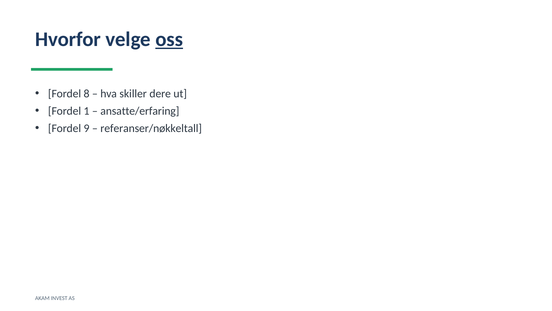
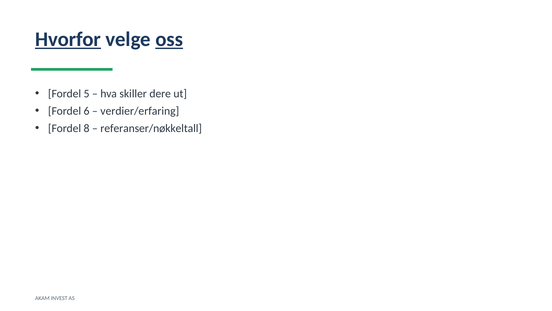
Hvorfor underline: none -> present
8: 8 -> 5
1: 1 -> 6
ansatte/erfaring: ansatte/erfaring -> verdier/erfaring
9: 9 -> 8
